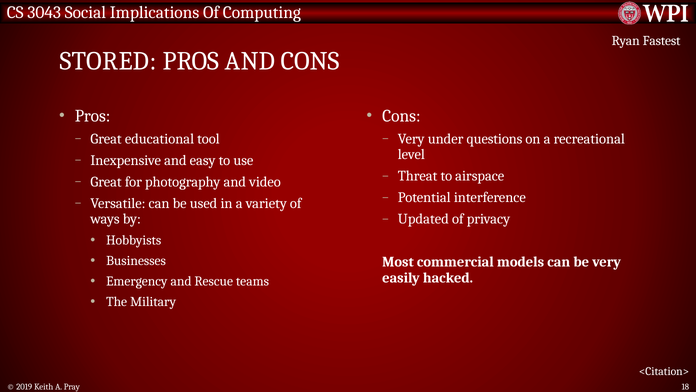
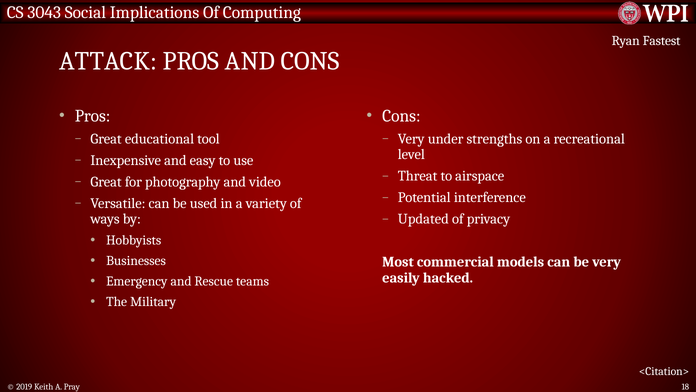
STORED: STORED -> ATTACK
questions: questions -> strengths
